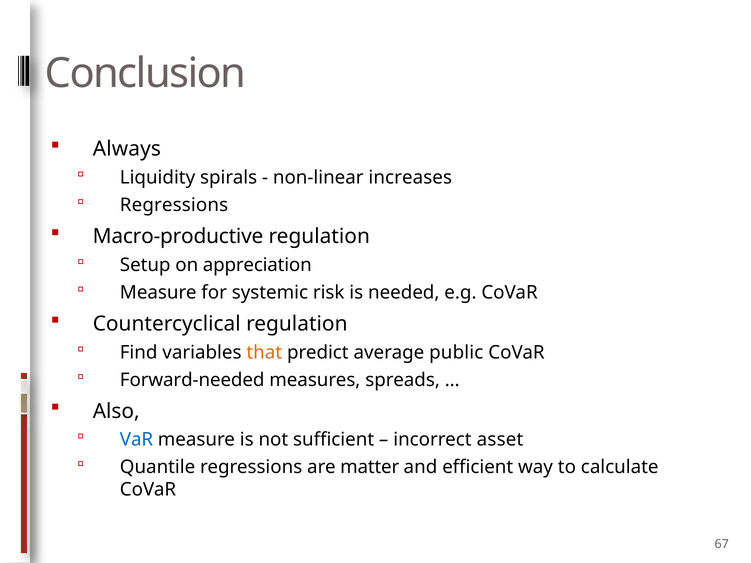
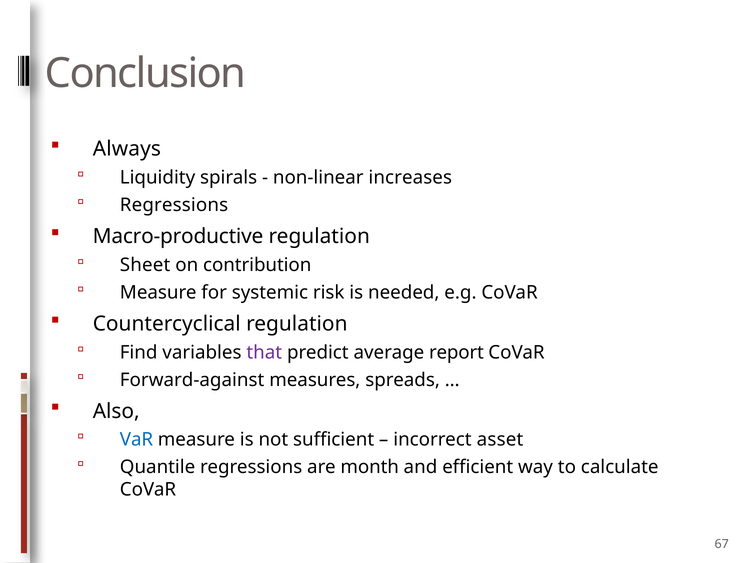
Setup: Setup -> Sheet
appreciation: appreciation -> contribution
that colour: orange -> purple
public: public -> report
Forward-needed: Forward-needed -> Forward-against
matter: matter -> month
